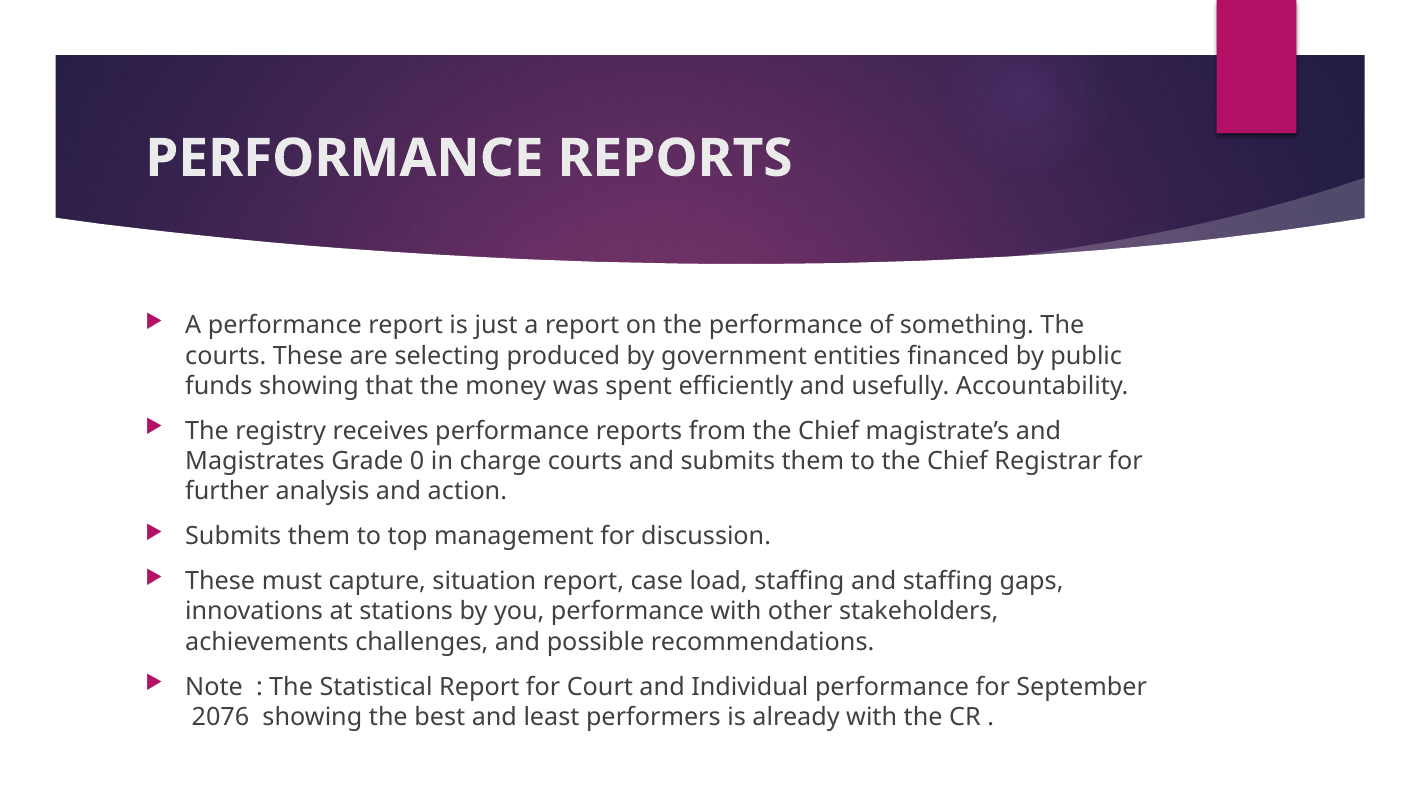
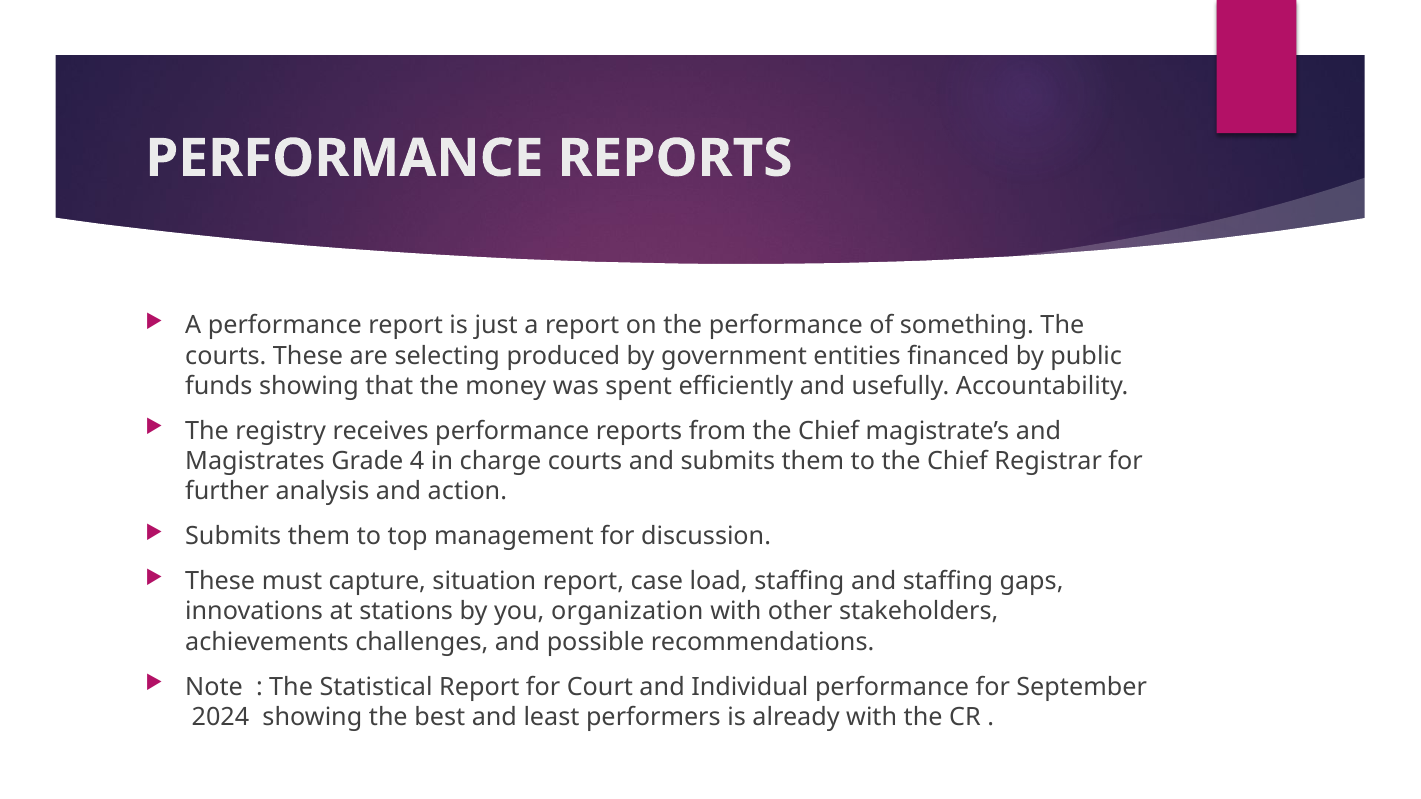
0: 0 -> 4
you performance: performance -> organization
2076: 2076 -> 2024
